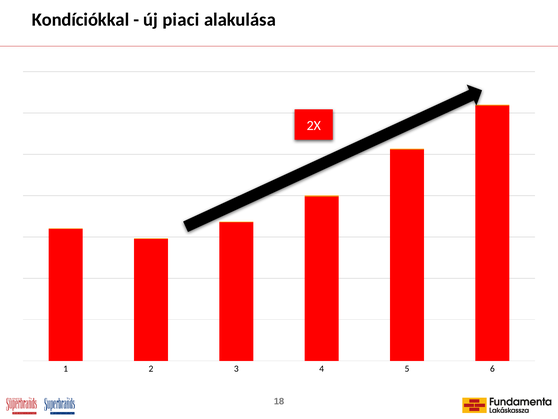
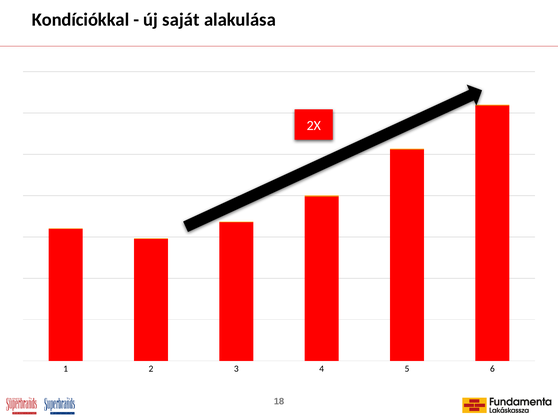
piaci: piaci -> saját
